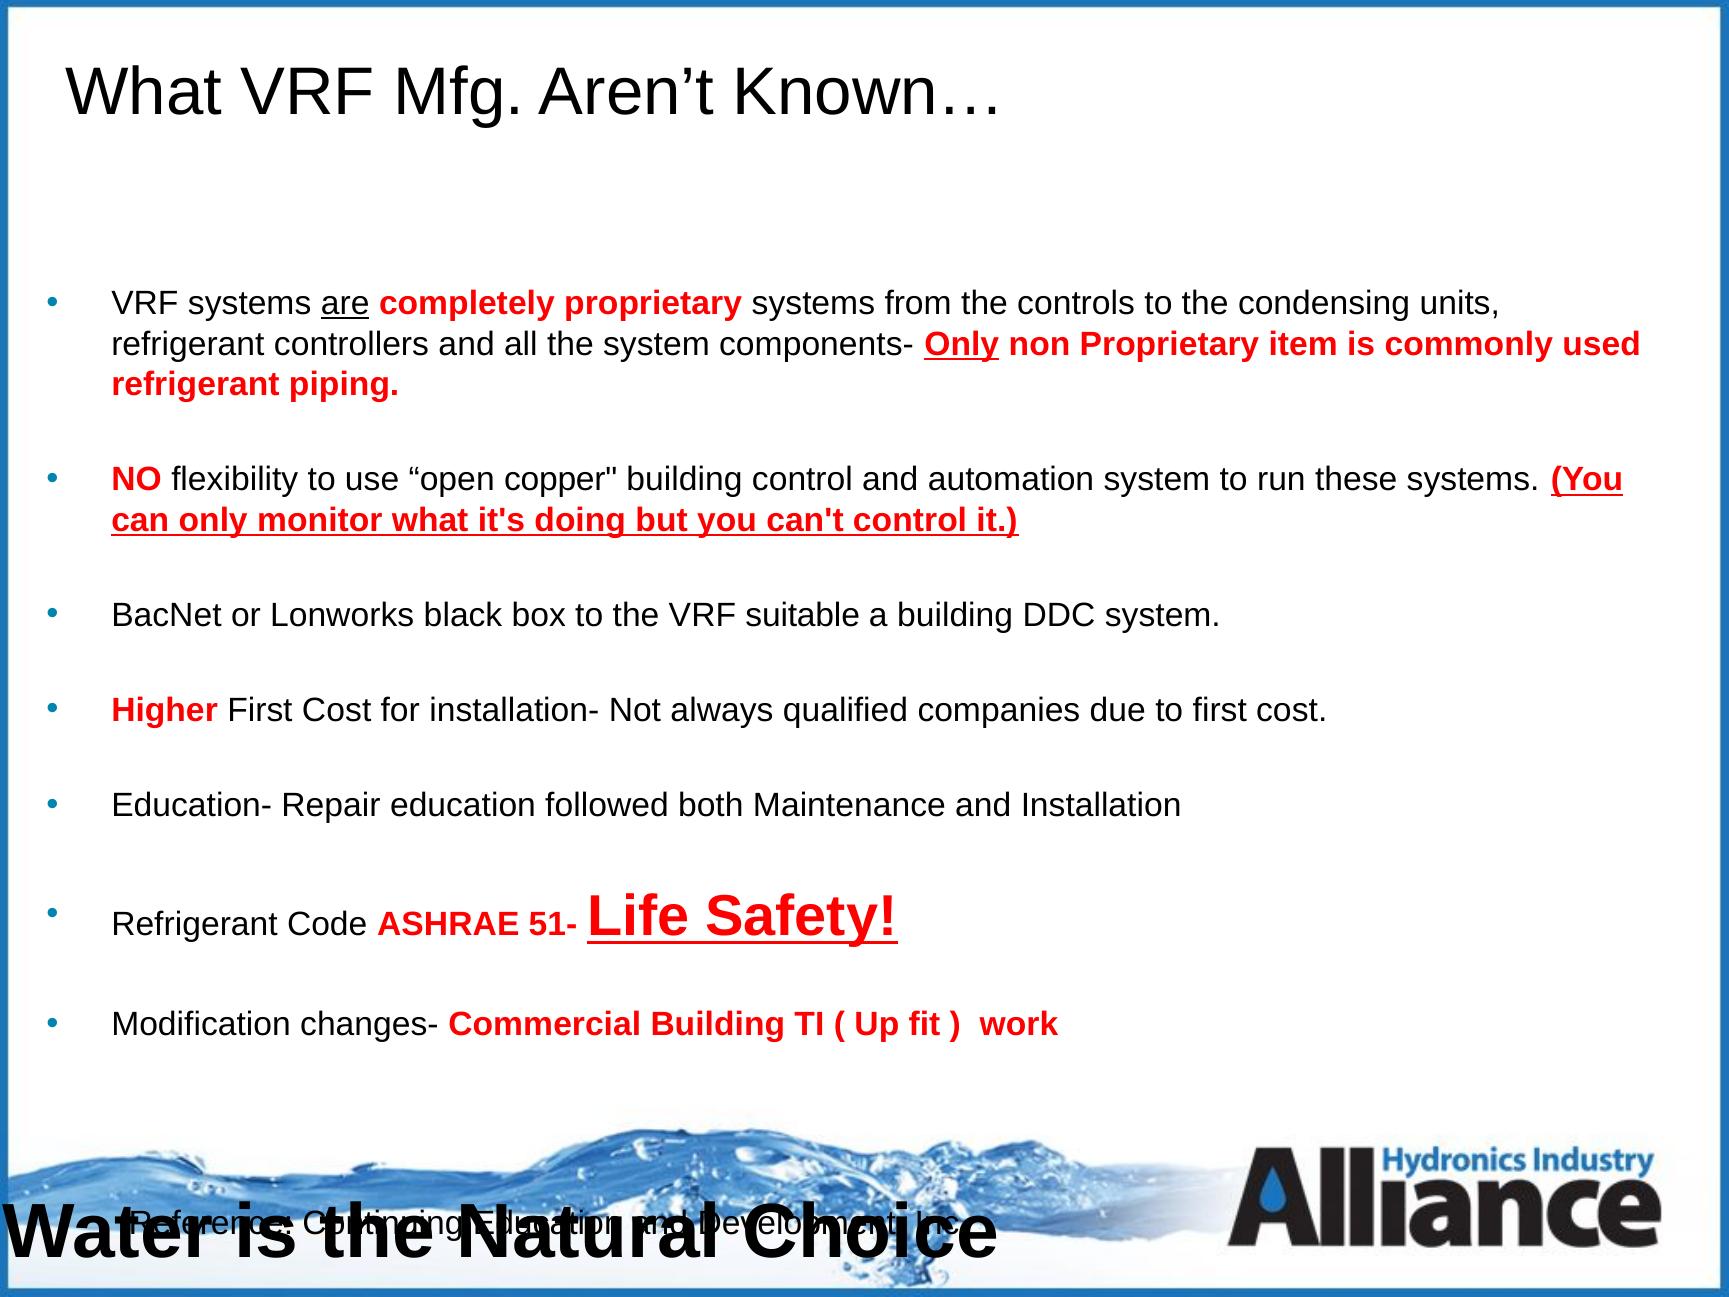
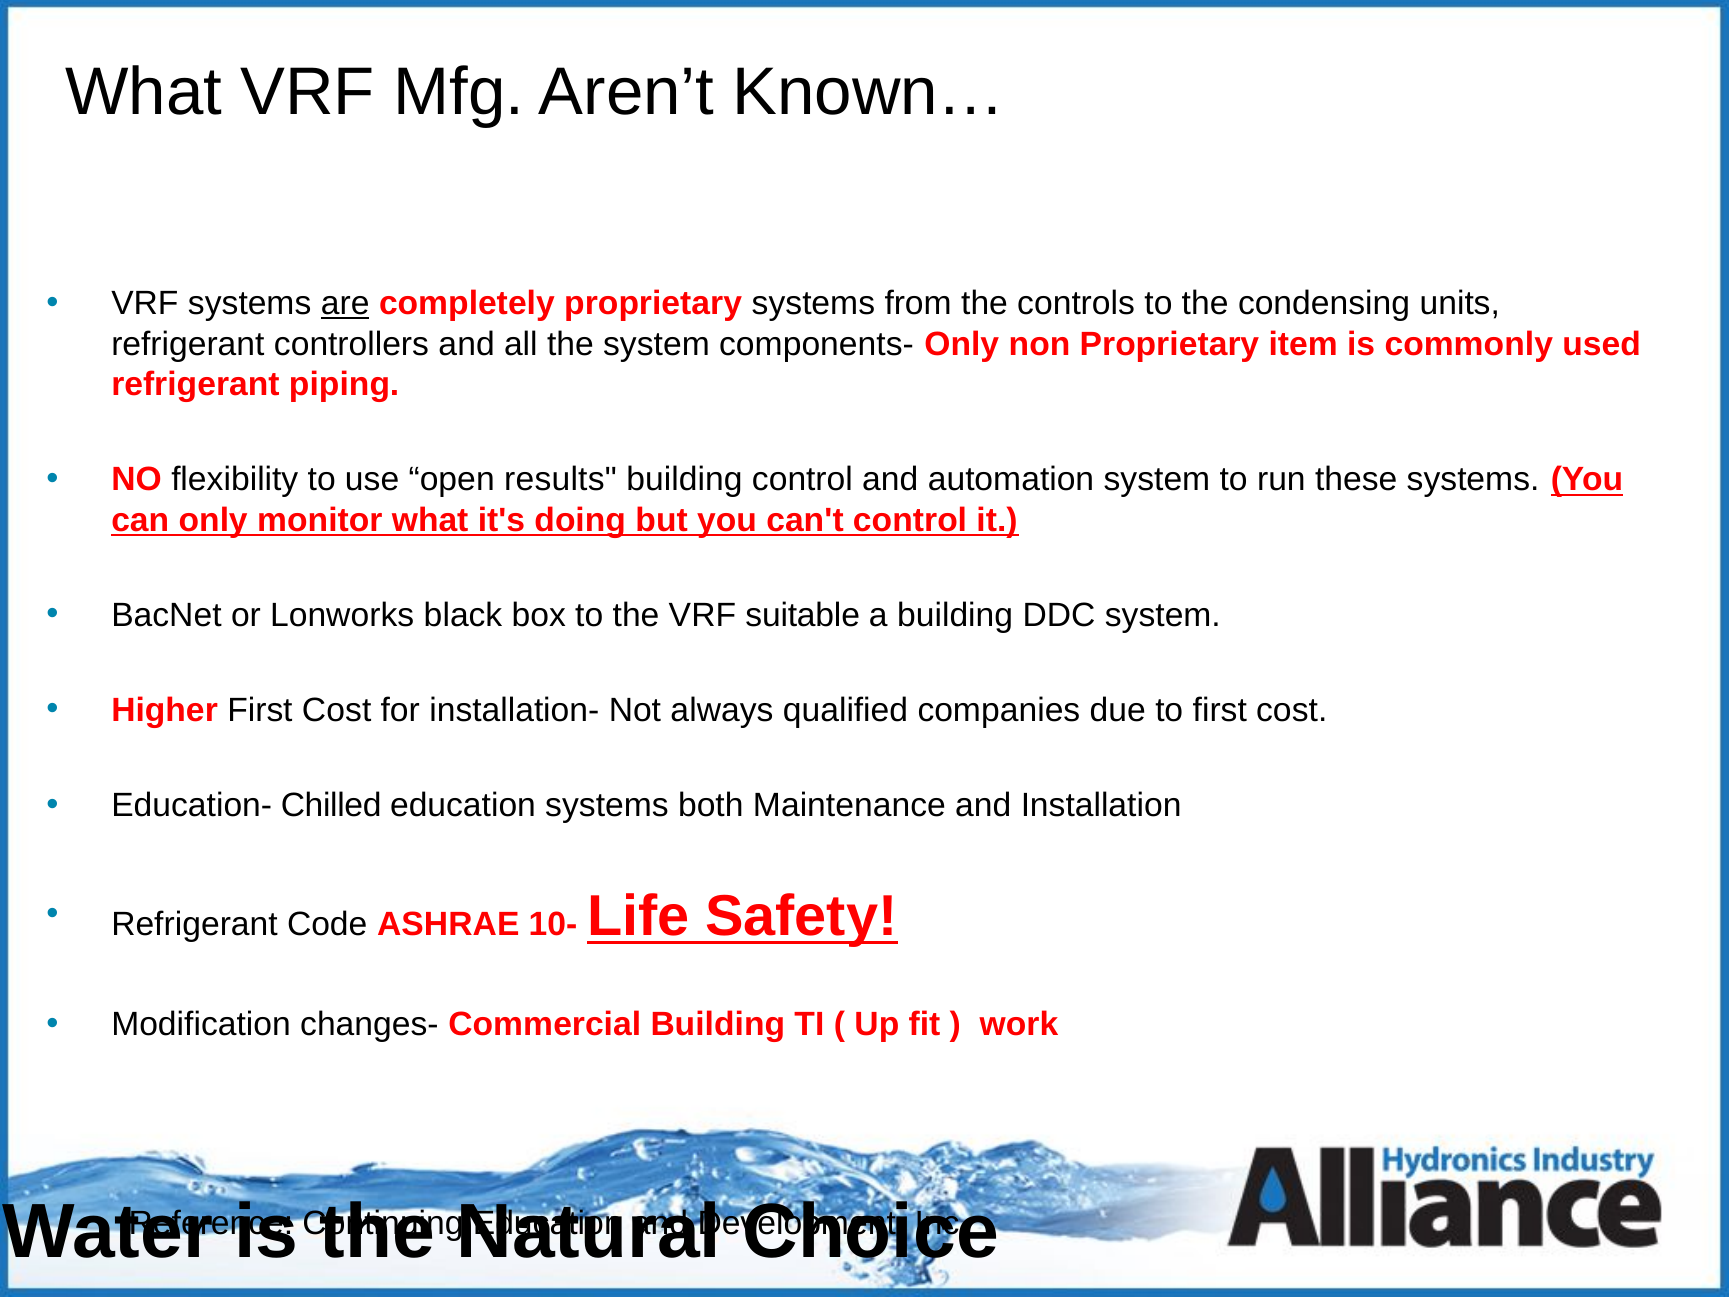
Only at (962, 344) underline: present -> none
copper: copper -> results
Repair: Repair -> Chilled
education followed: followed -> systems
51-: 51- -> 10-
